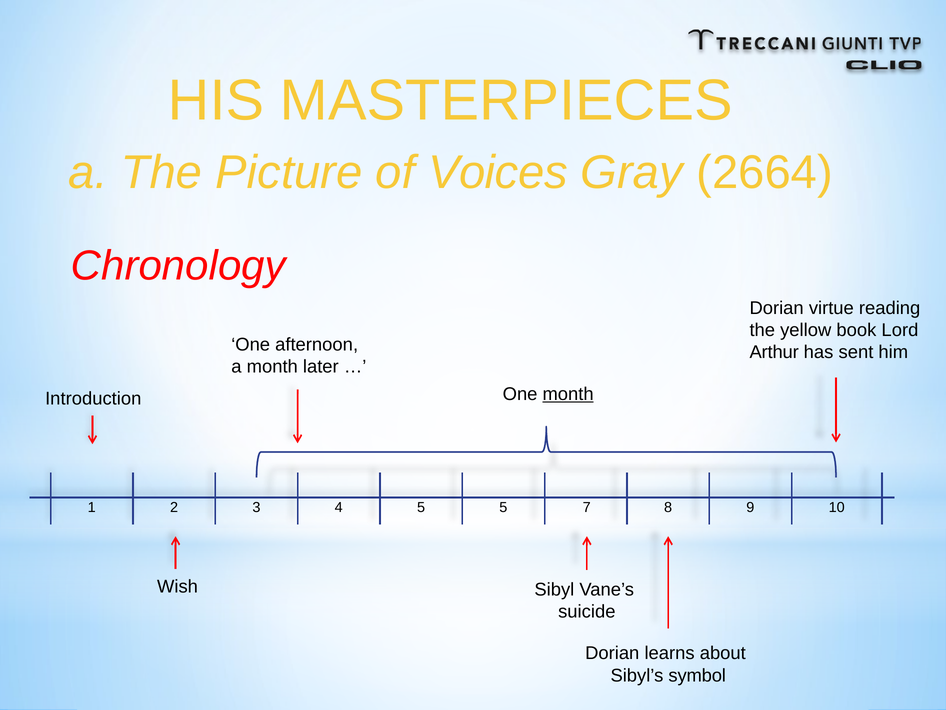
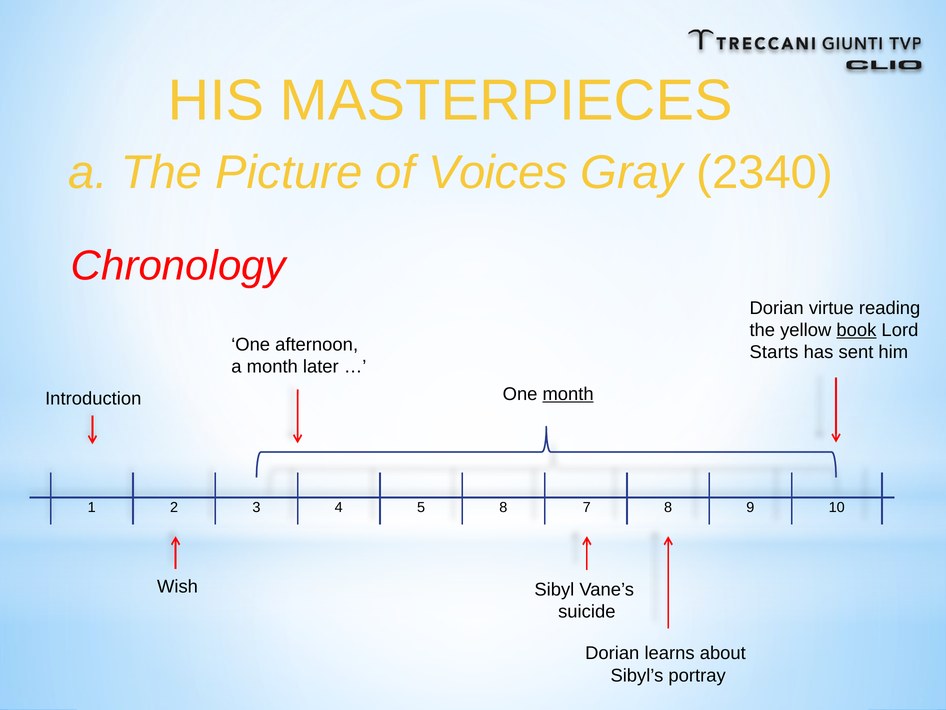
2664: 2664 -> 2340
book underline: none -> present
Arthur: Arthur -> Starts
5 5: 5 -> 8
symbol: symbol -> portray
